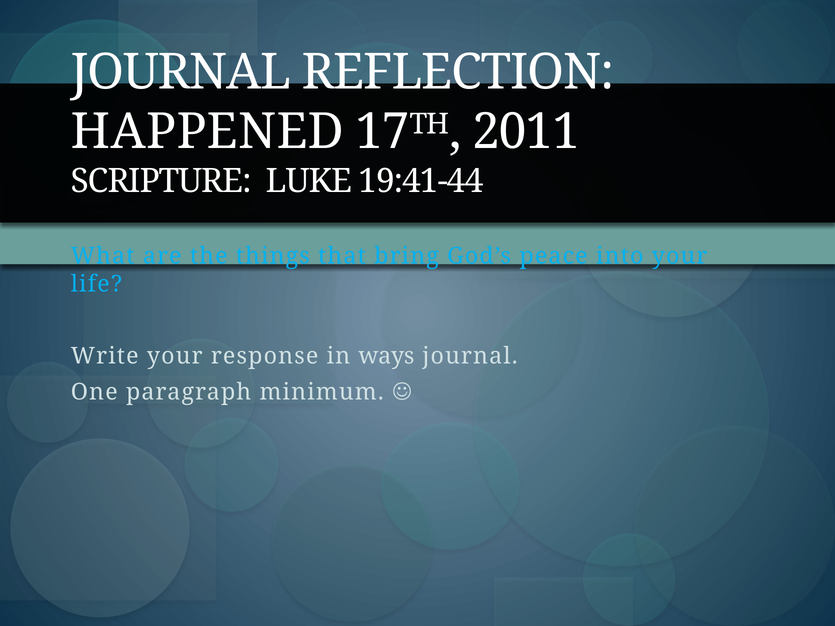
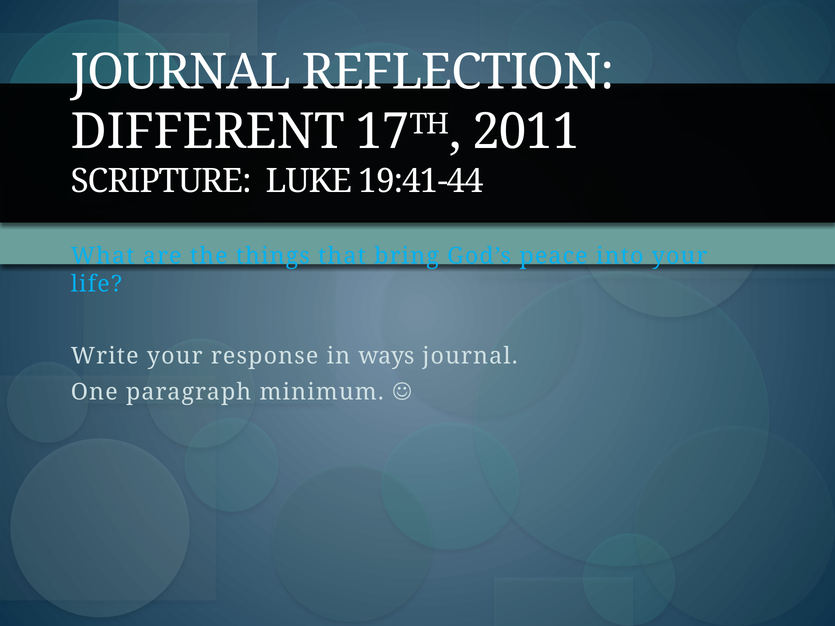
HAPPENED: HAPPENED -> DIFFERENT
